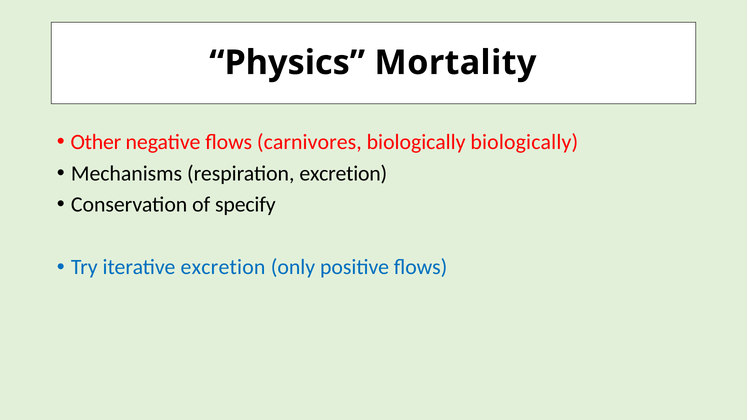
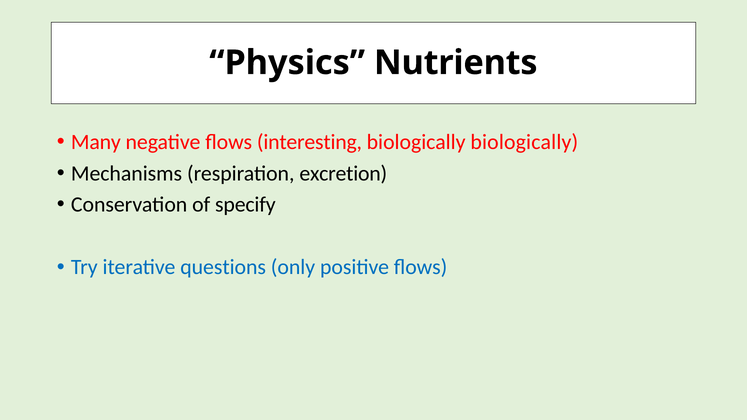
Mortality: Mortality -> Nutrients
Other: Other -> Many
carnivores: carnivores -> interesting
iterative excretion: excretion -> questions
